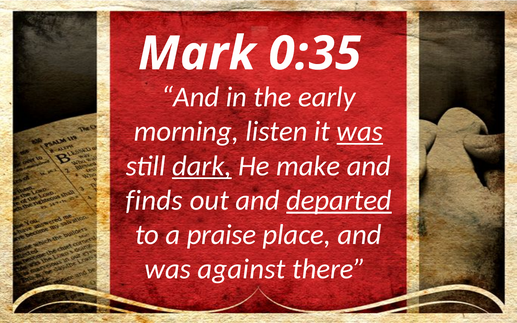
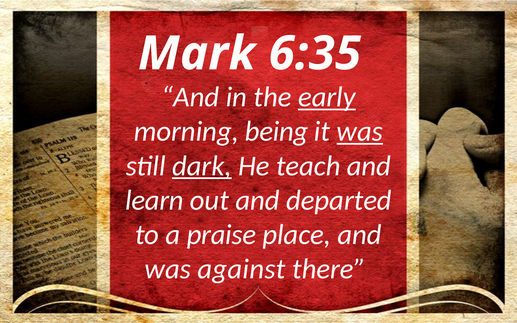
0:35: 0:35 -> 6:35
early underline: none -> present
listen: listen -> being
make: make -> teach
finds: finds -> learn
departed underline: present -> none
